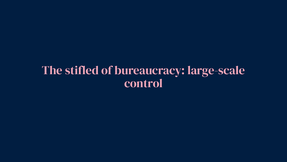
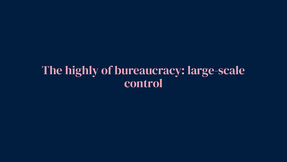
stifled: stifled -> highly
